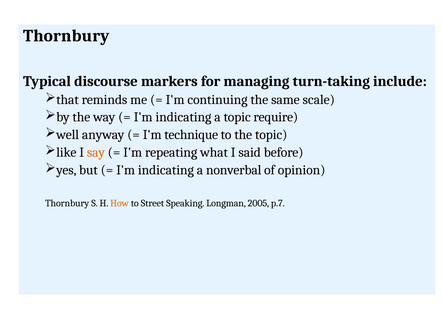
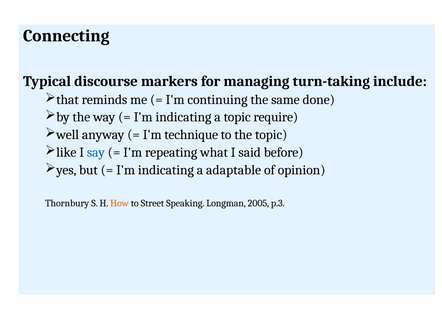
Thornbury at (66, 36): Thornbury -> Connecting
scale: scale -> done
say colour: orange -> blue
nonverbal: nonverbal -> adaptable
p.7: p.7 -> p.3
